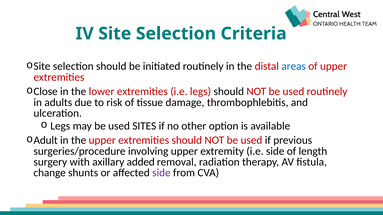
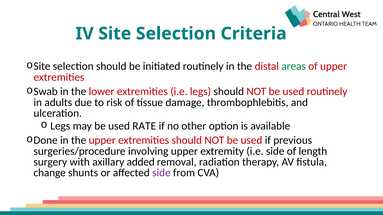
areas colour: blue -> green
Close: Close -> Swab
SITES: SITES -> RATE
Adult: Adult -> Done
